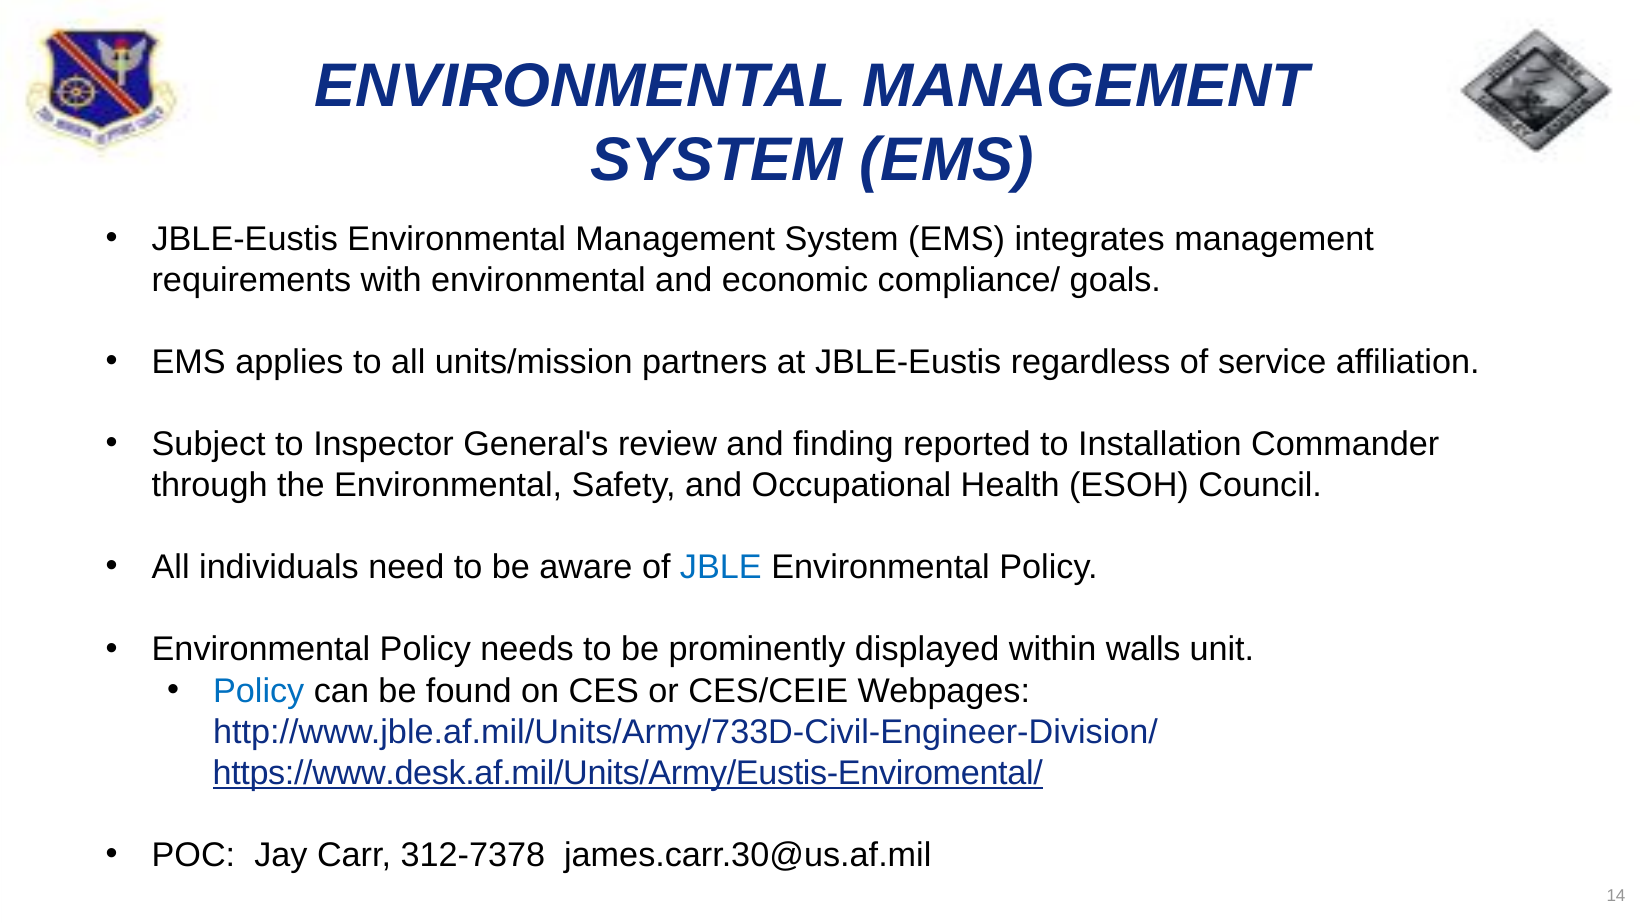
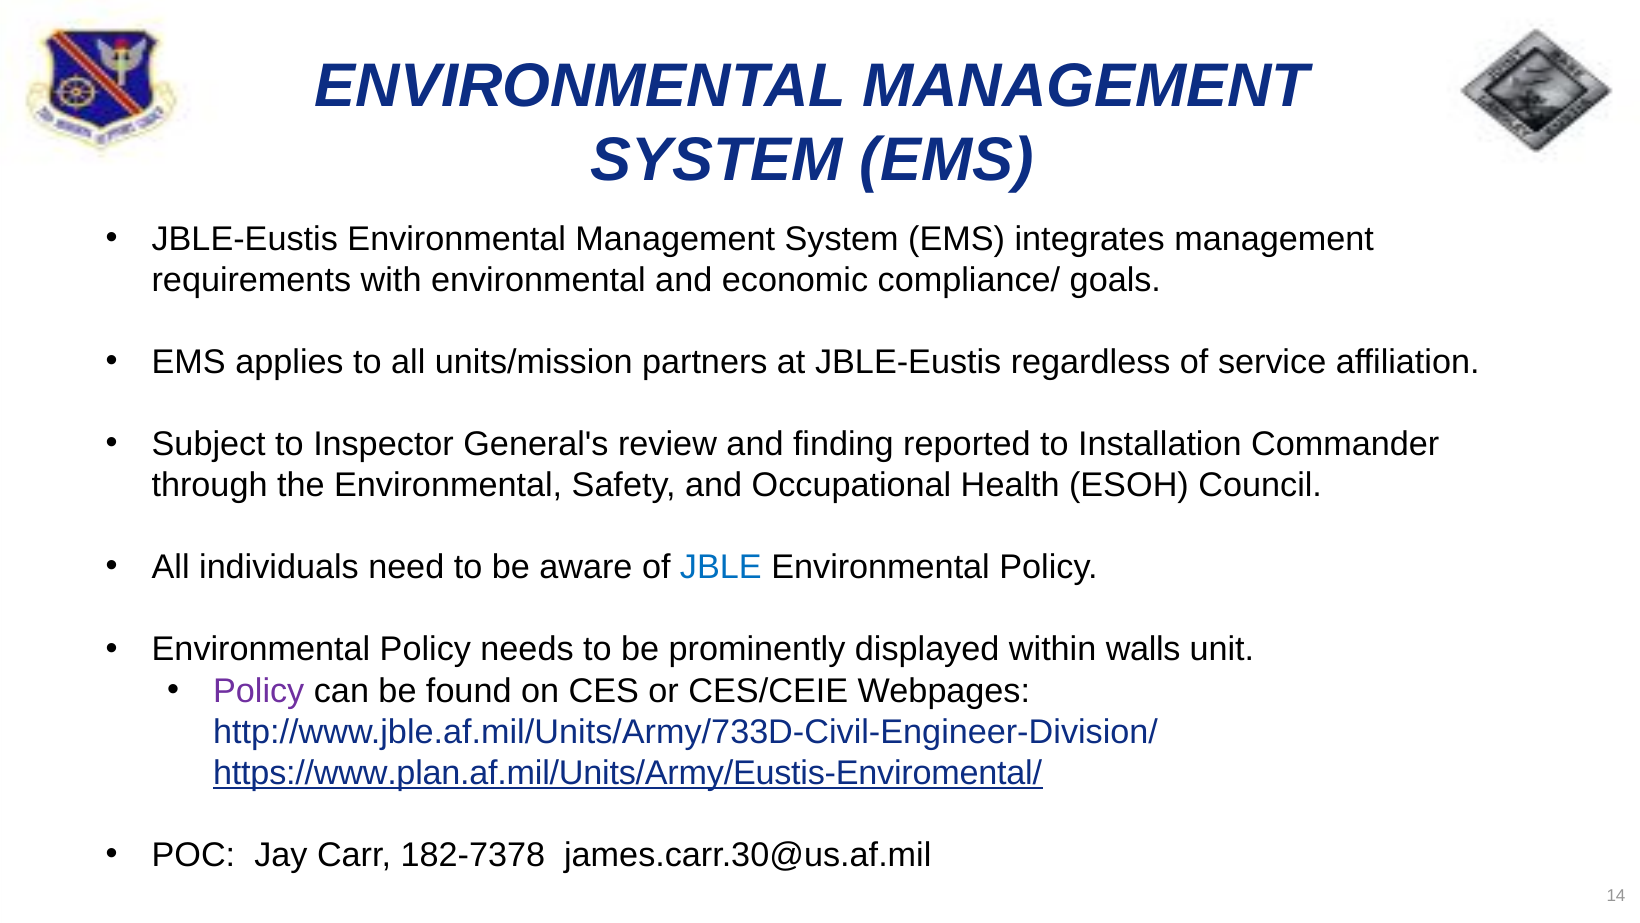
Policy at (259, 690) colour: blue -> purple
https://www.desk.af.mil/Units/Army/Eustis-Enviromental/: https://www.desk.af.mil/Units/Army/Eustis-Enviromental/ -> https://www.plan.af.mil/Units/Army/Eustis-Enviromental/
312-7378: 312-7378 -> 182-7378
